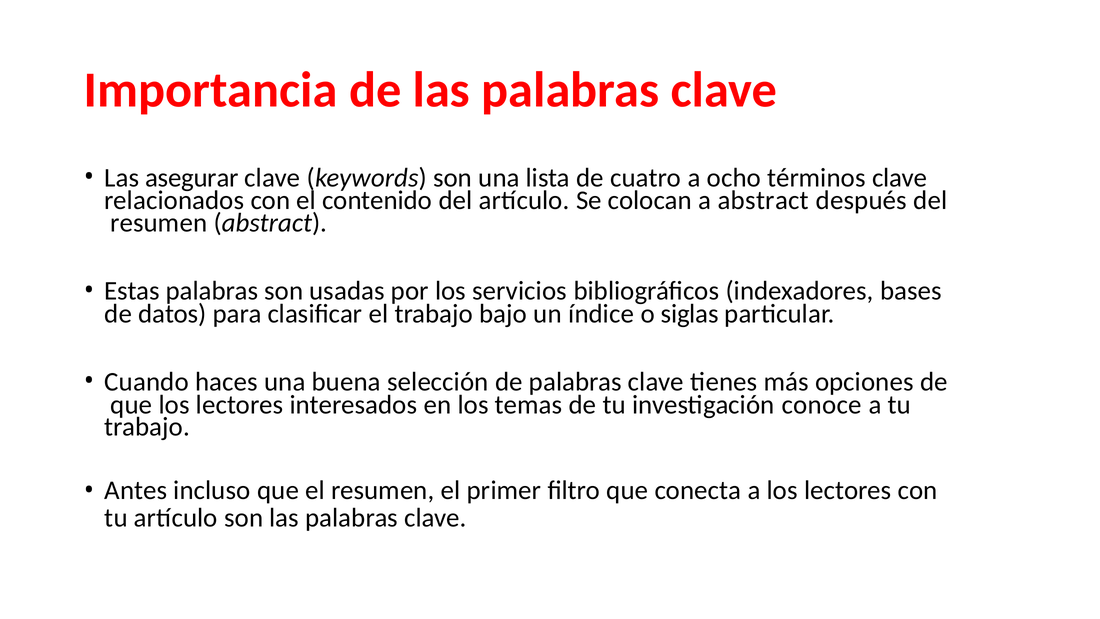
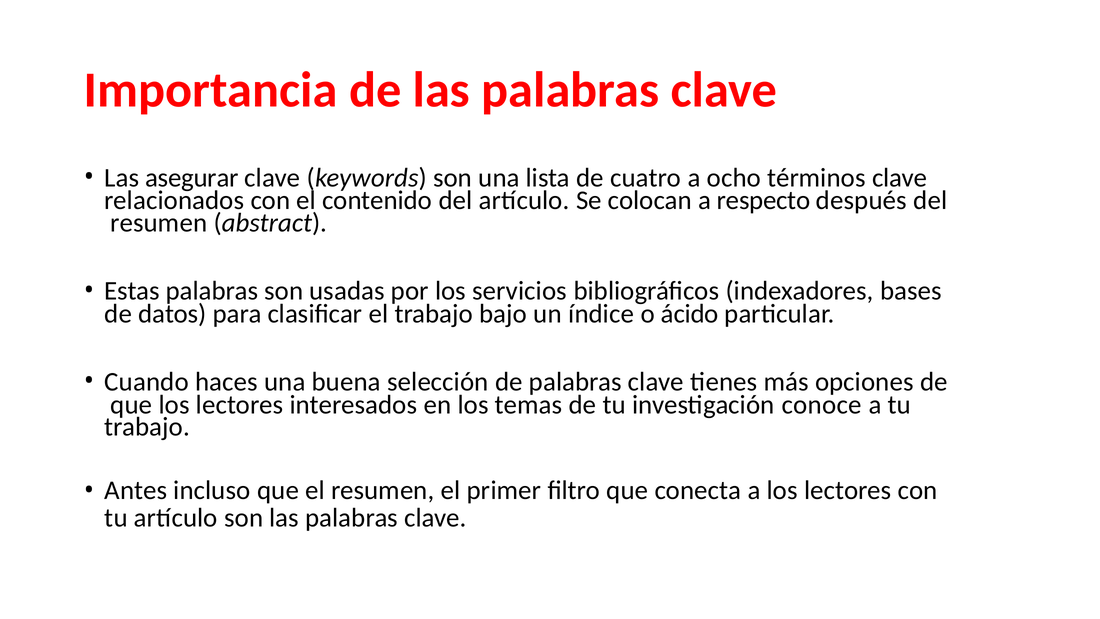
a abstract: abstract -> respecto
siglas: siglas -> ácido
